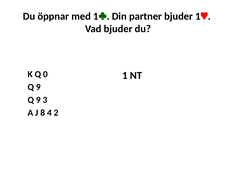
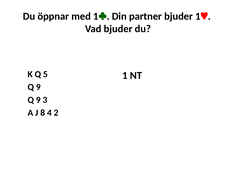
0: 0 -> 5
